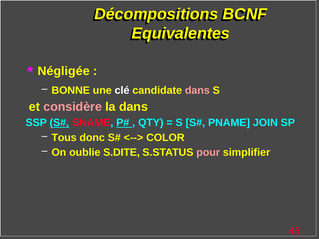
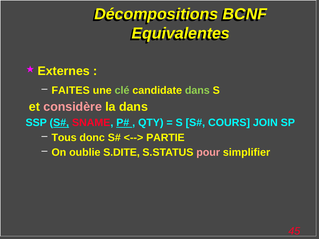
Négligée: Négligée -> Externes
BONNE: BONNE -> FAITES
clé colour: white -> light green
dans at (197, 91) colour: pink -> light green
PNAME: PNAME -> COURS
COLOR: COLOR -> PARTIE
